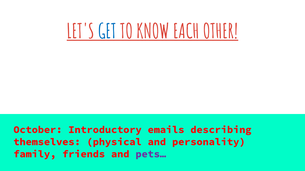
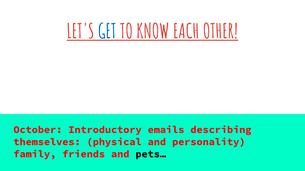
pets… colour: purple -> black
